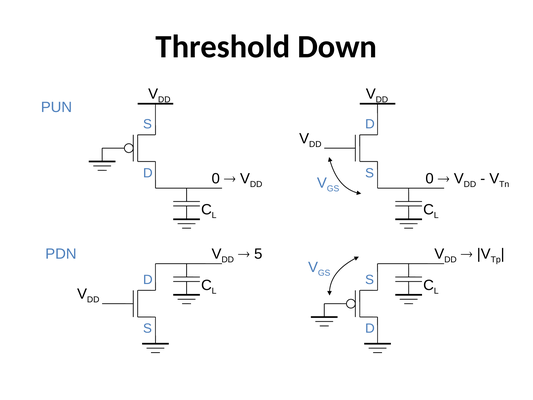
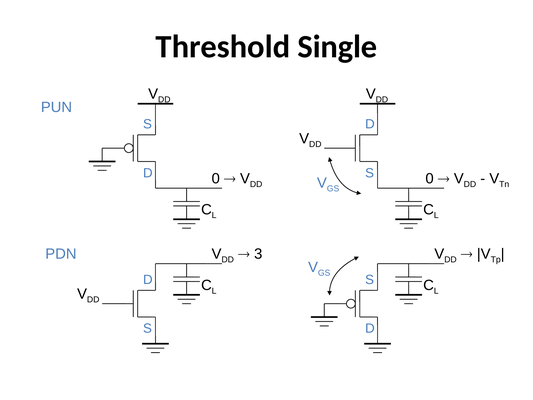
Down: Down -> Single
5: 5 -> 3
